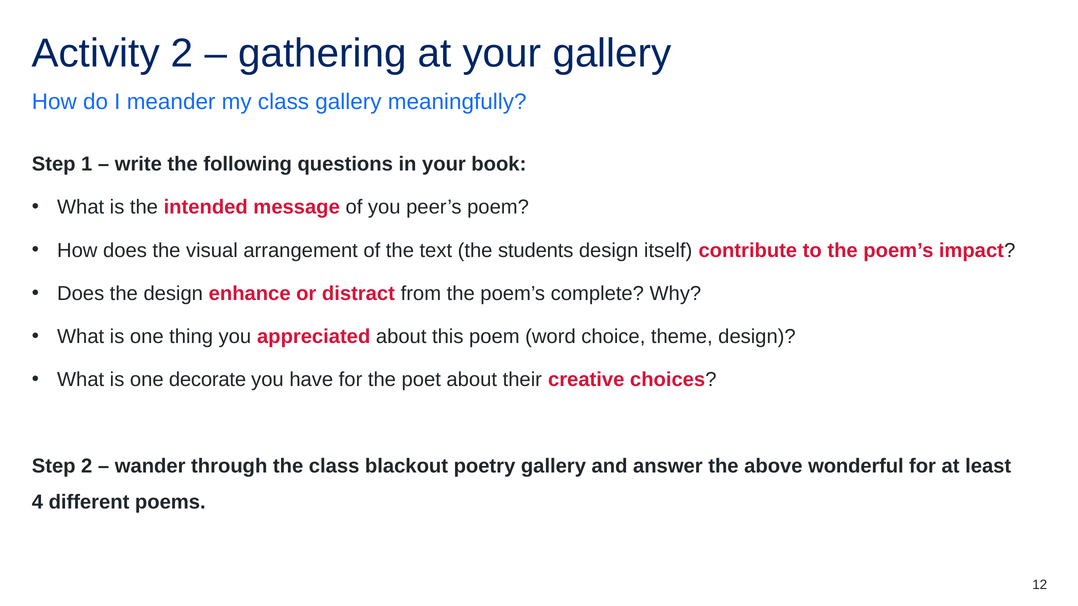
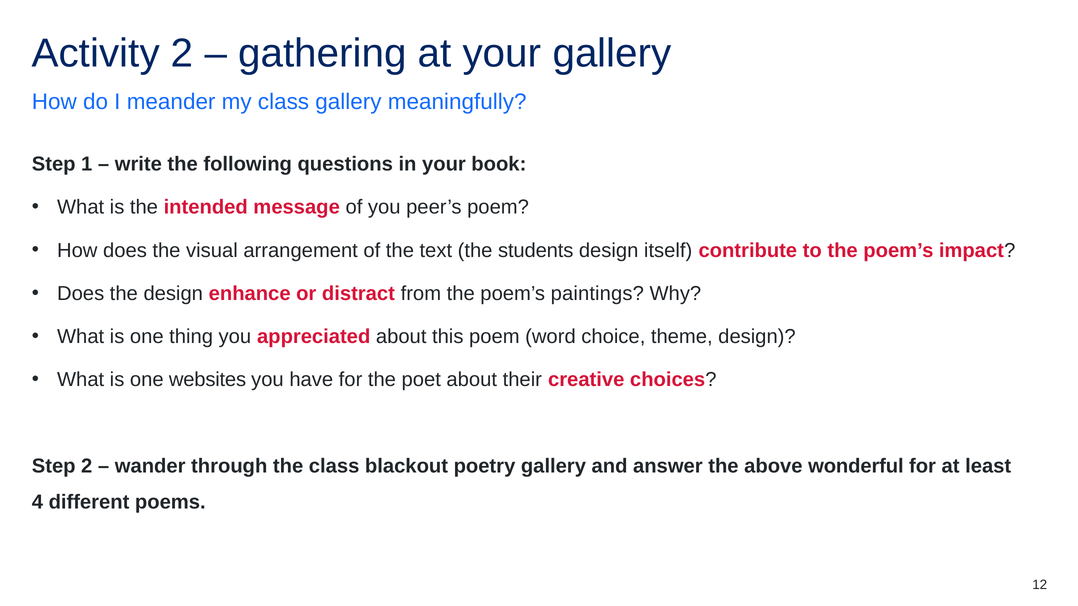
complete: complete -> paintings
decorate: decorate -> websites
